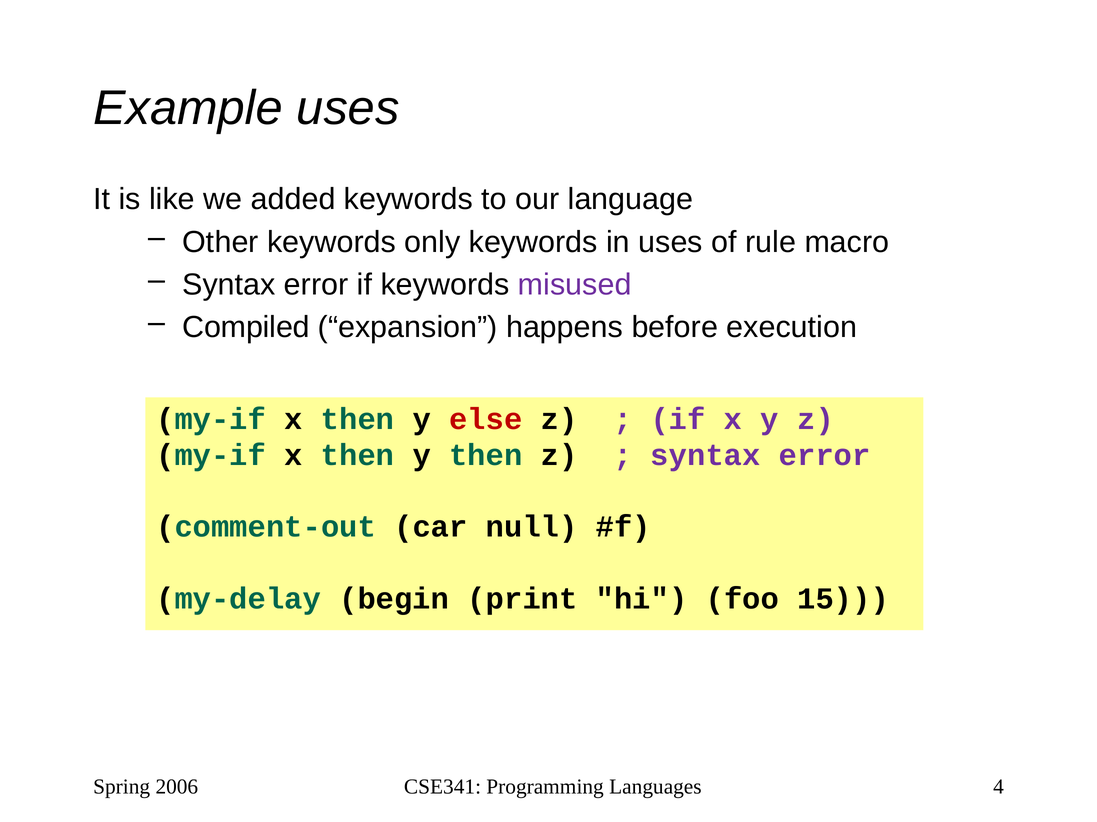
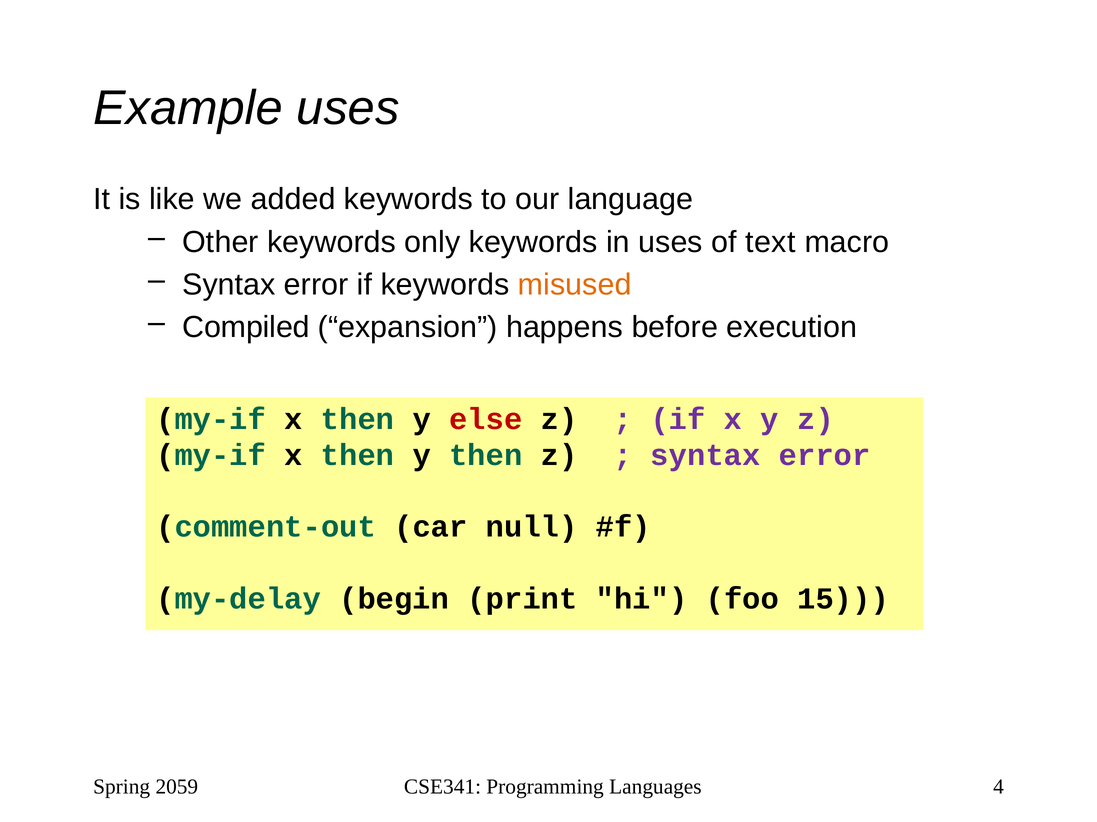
rule: rule -> text
misused colour: purple -> orange
2006: 2006 -> 2059
